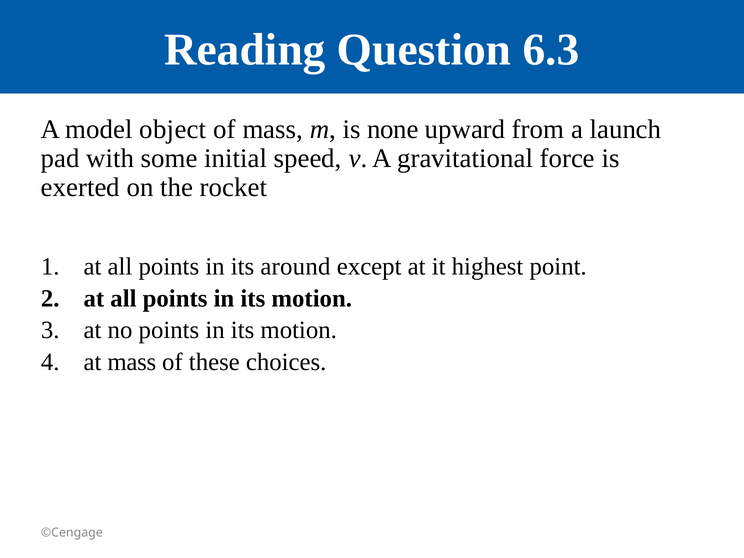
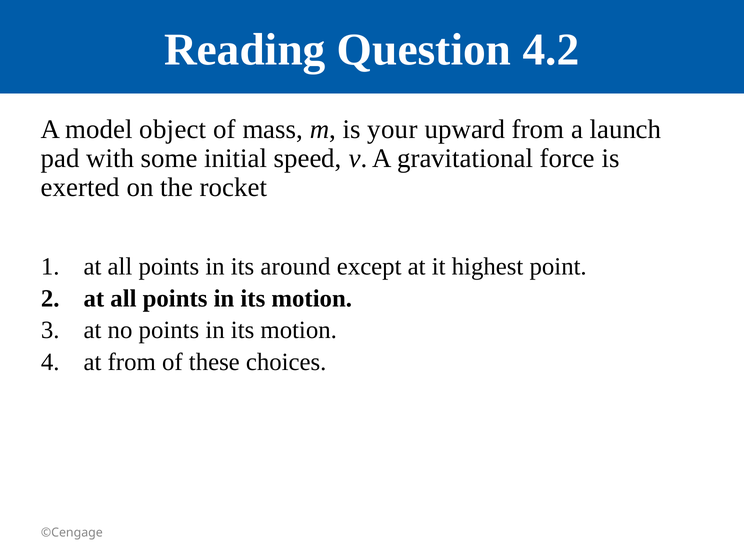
6.3: 6.3 -> 4.2
none: none -> your
at mass: mass -> from
